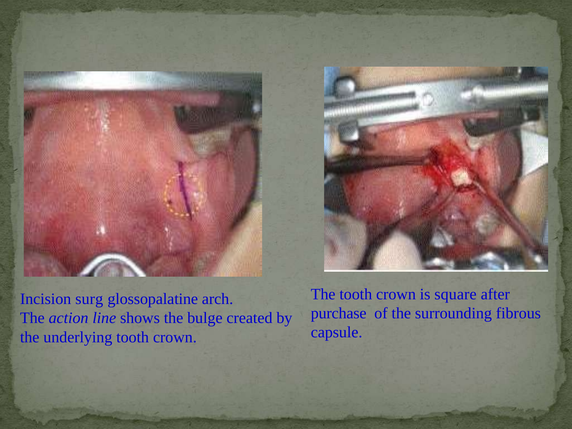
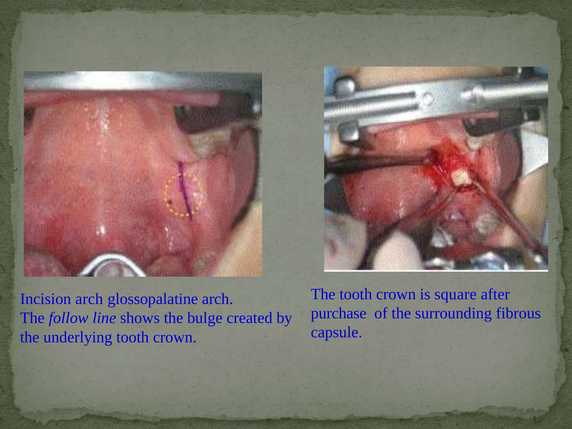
Incision surg: surg -> arch
action: action -> follow
